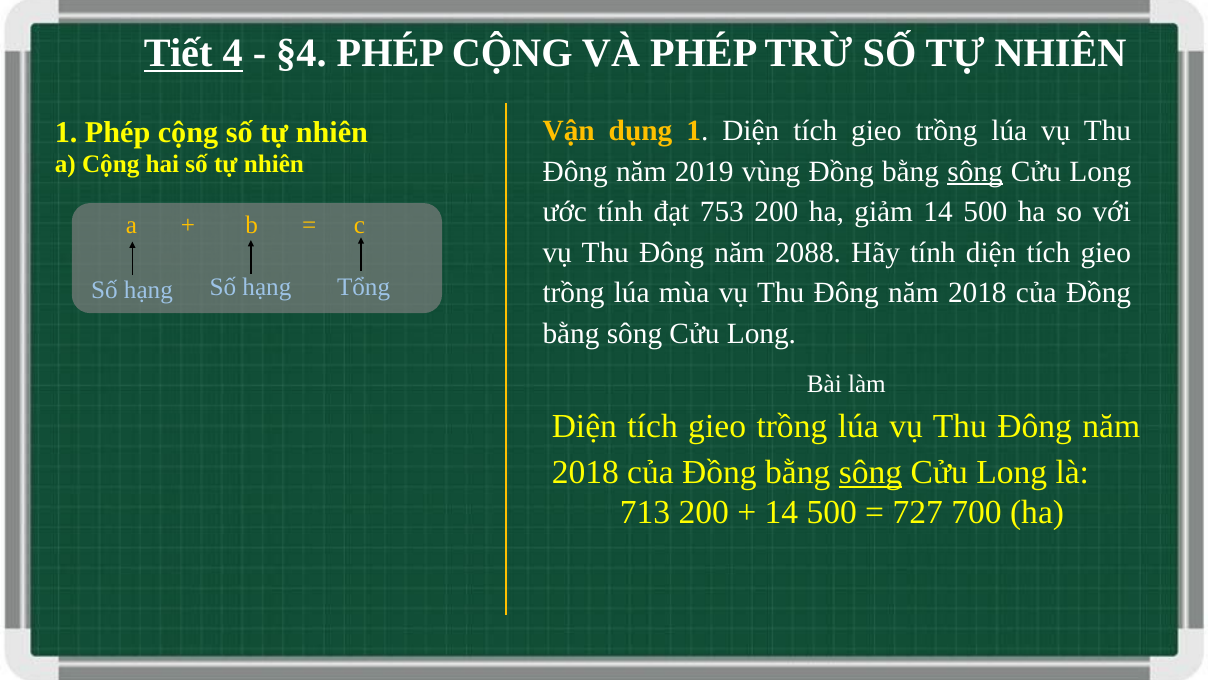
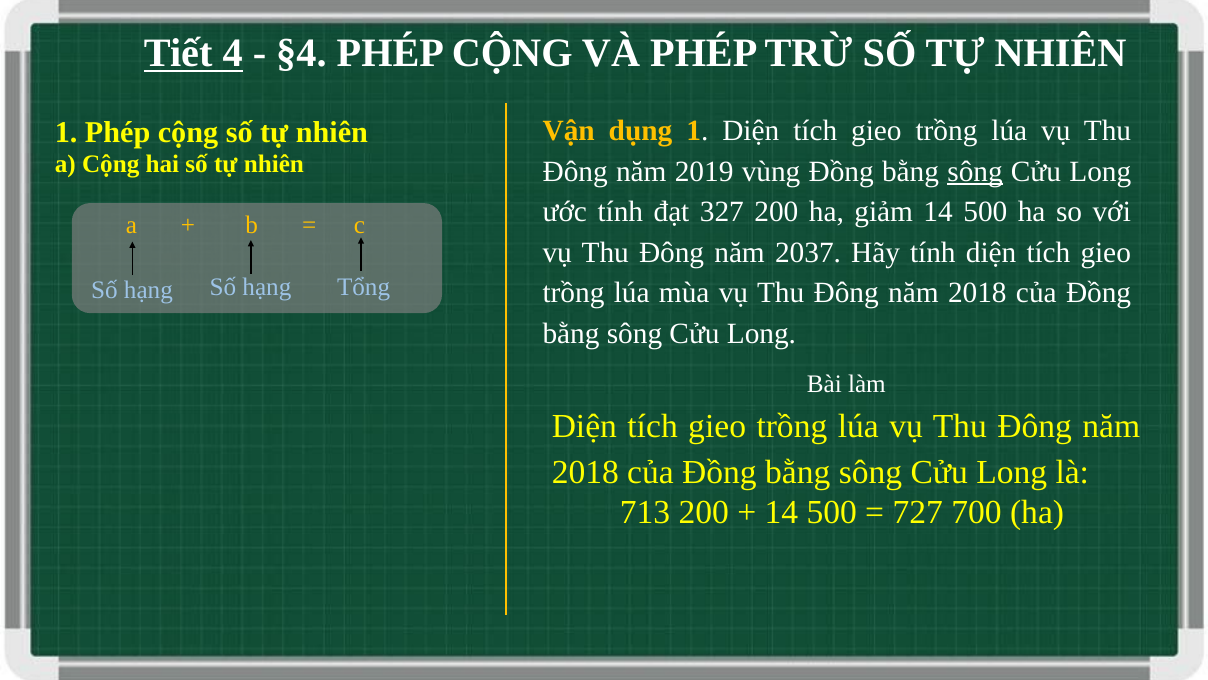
753: 753 -> 327
2088: 2088 -> 2037
sông at (870, 472) underline: present -> none
